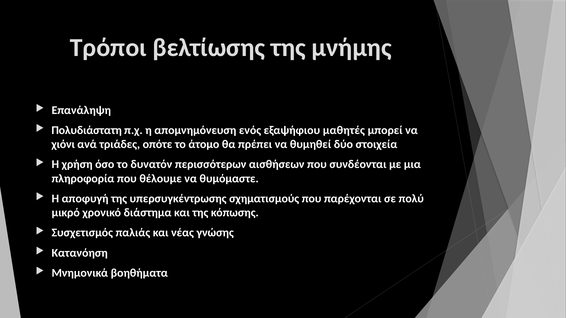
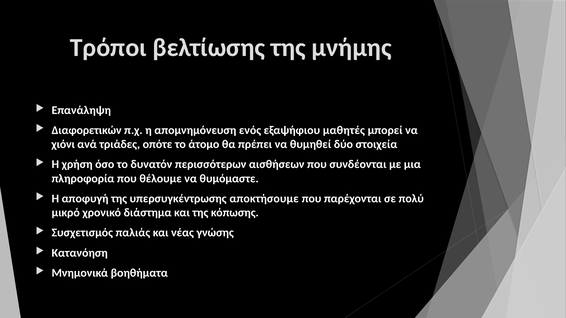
Πολυδιάστατη: Πολυδιάστατη -> Διαφορετικών
σχηματισμούς: σχηματισμούς -> αποκτήσουμε
